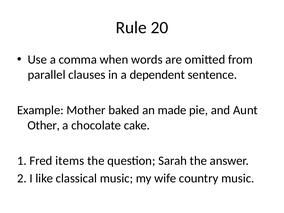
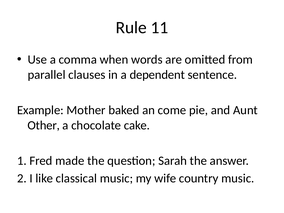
20: 20 -> 11
made: made -> come
items: items -> made
